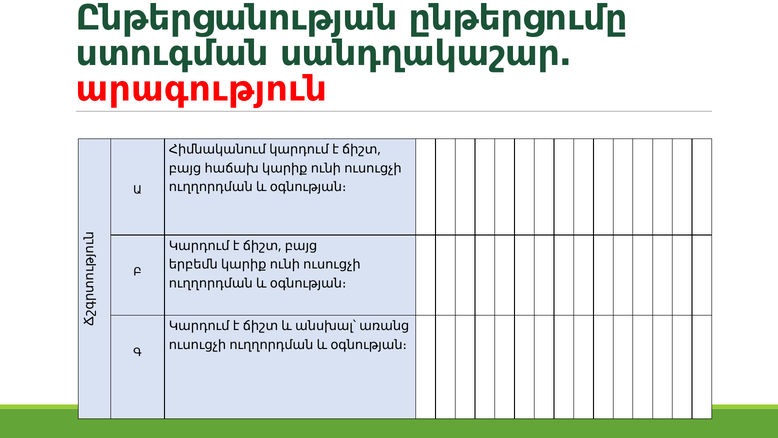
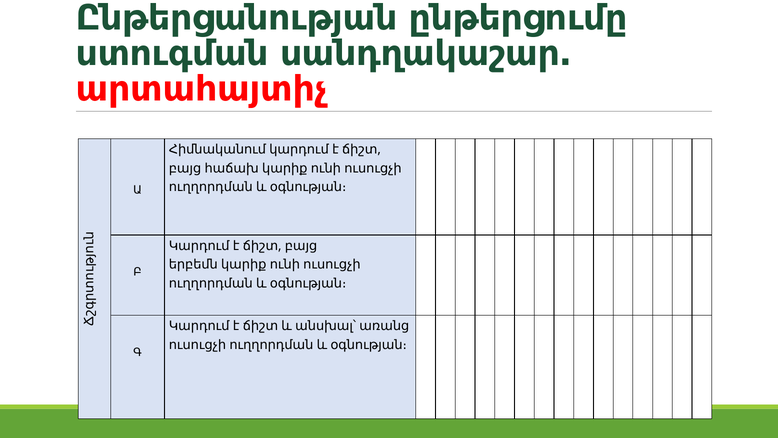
արագություն: արագություն -> արտահայտիչ
